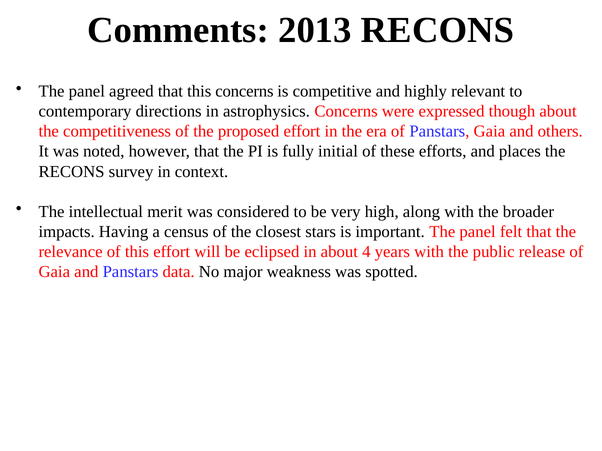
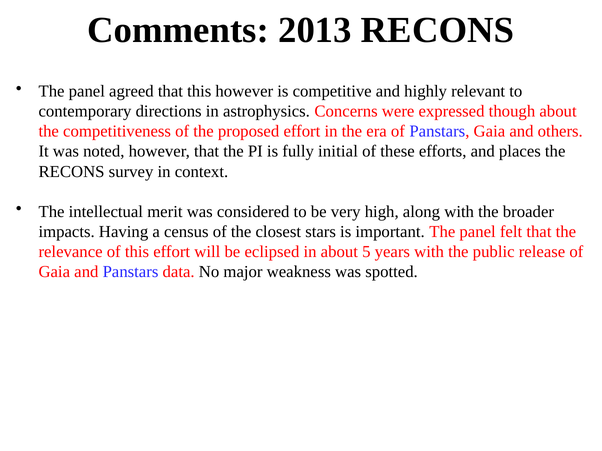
this concerns: concerns -> however
4: 4 -> 5
